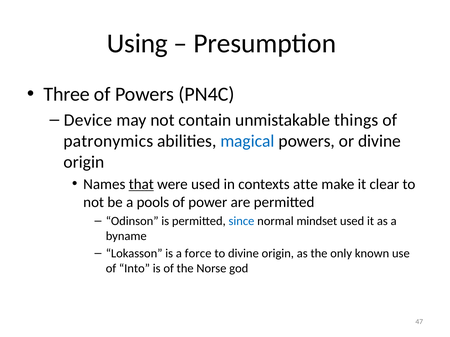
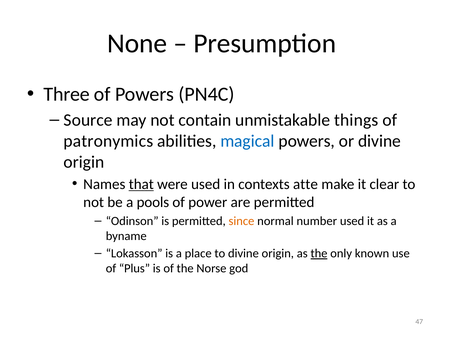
Using: Using -> None
Device: Device -> Source
since colour: blue -> orange
mindset: mindset -> number
force: force -> place
the at (319, 254) underline: none -> present
Into: Into -> Plus
